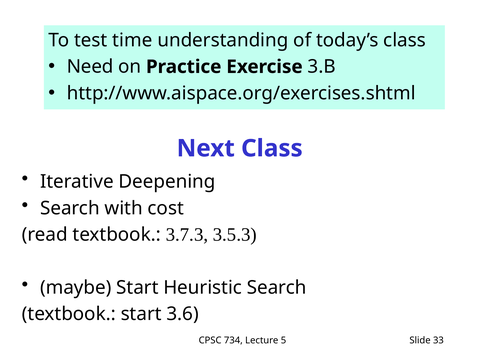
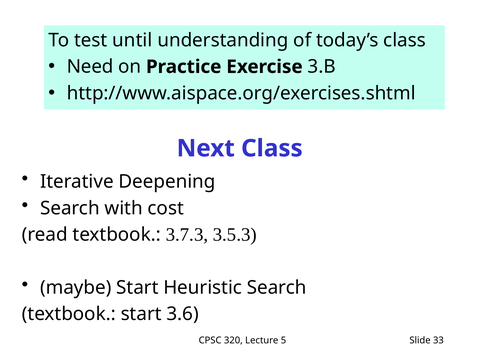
time: time -> until
734: 734 -> 320
